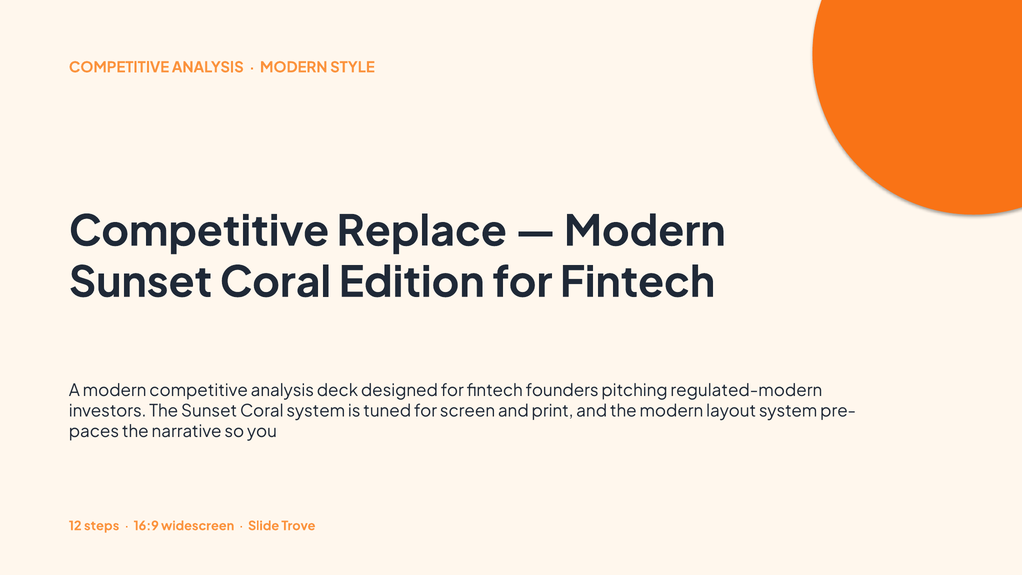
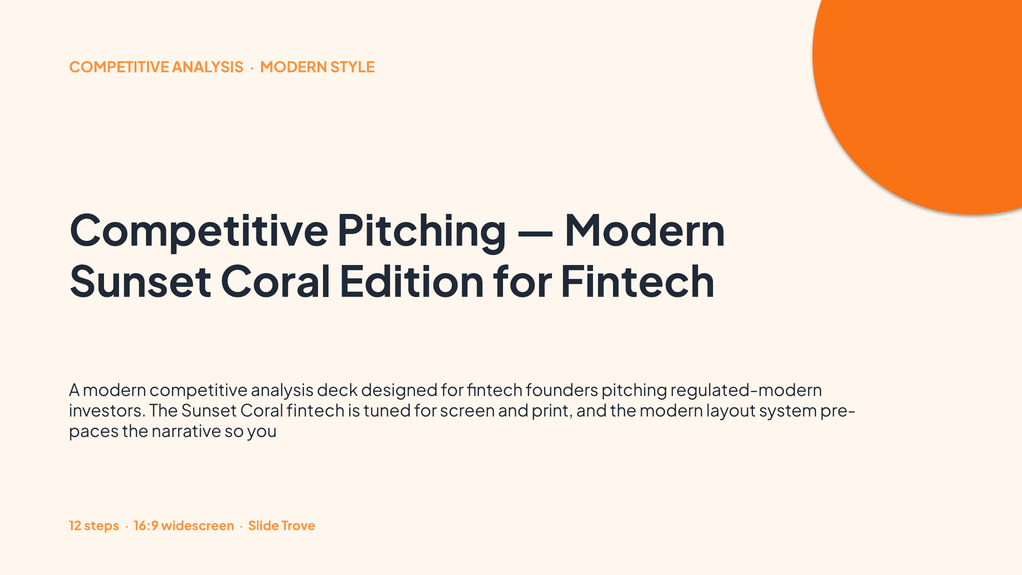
Competitive Replace: Replace -> Pitching
Coral system: system -> fintech
